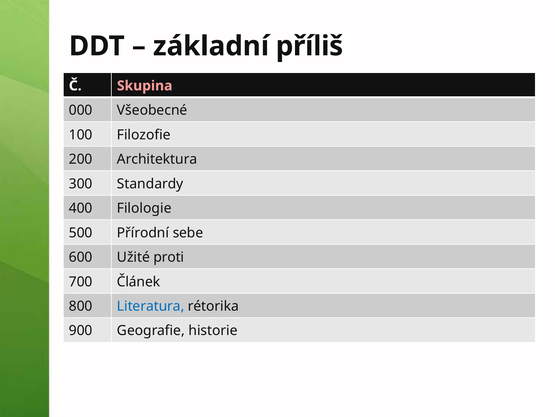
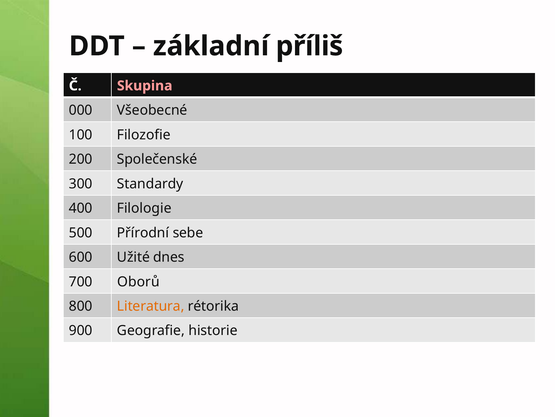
Architektura: Architektura -> Společenské
proti: proti -> dnes
Článek: Článek -> Oborů
Literatura colour: blue -> orange
